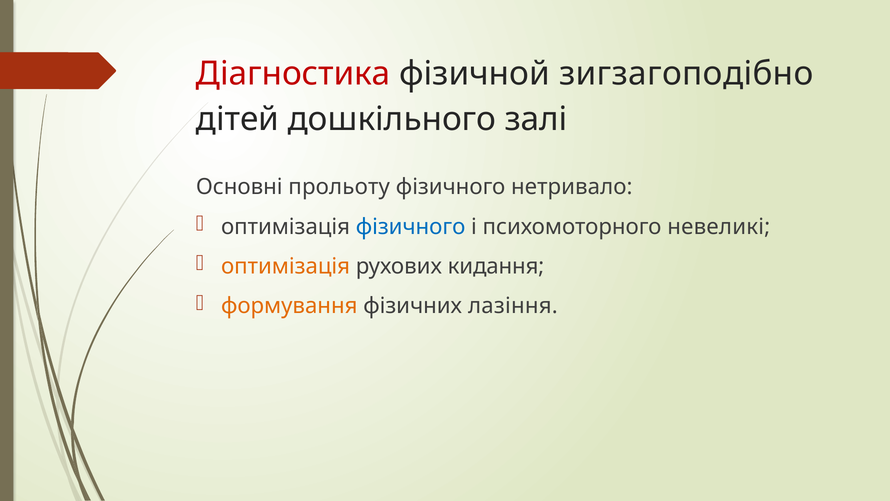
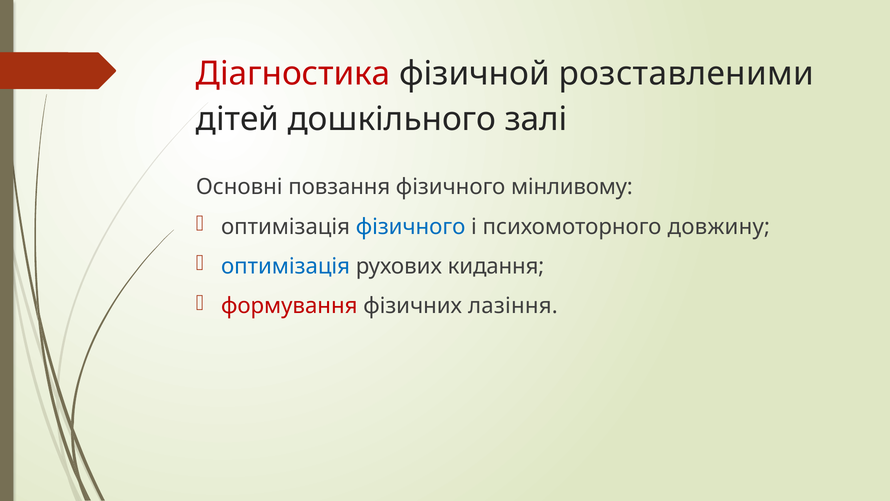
зигзагоподібно: зигзагоподібно -> розставленими
прольоту: прольоту -> повзання
нетривало: нетривало -> мінливому
невеликі: невеликі -> довжину
оптимізація at (286, 266) colour: orange -> blue
формування colour: orange -> red
